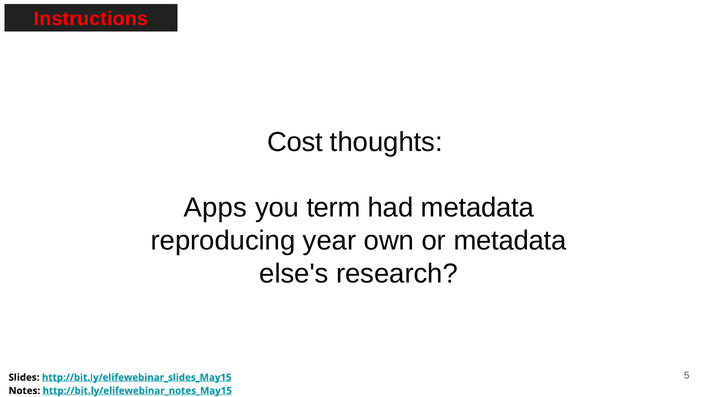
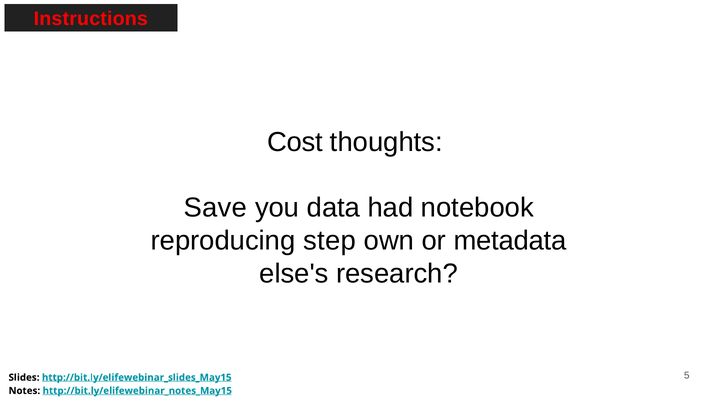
Apps: Apps -> Save
term: term -> data
had metadata: metadata -> notebook
year: year -> step
